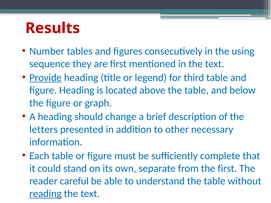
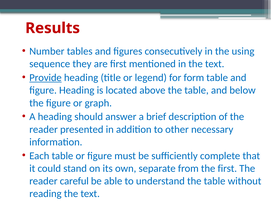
third: third -> form
change: change -> answer
letters at (43, 129): letters -> reader
reading underline: present -> none
